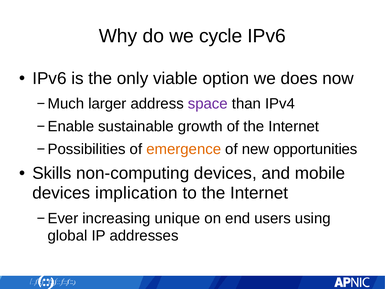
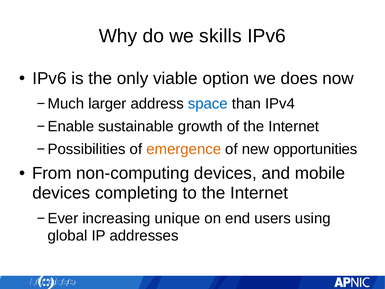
cycle: cycle -> skills
space colour: purple -> blue
Skills: Skills -> From
implication: implication -> completing
